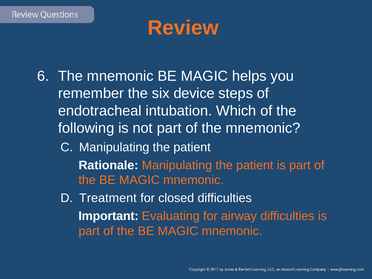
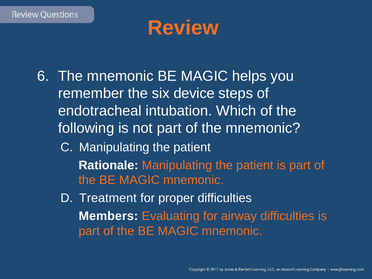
closed: closed -> proper
Important: Important -> Members
